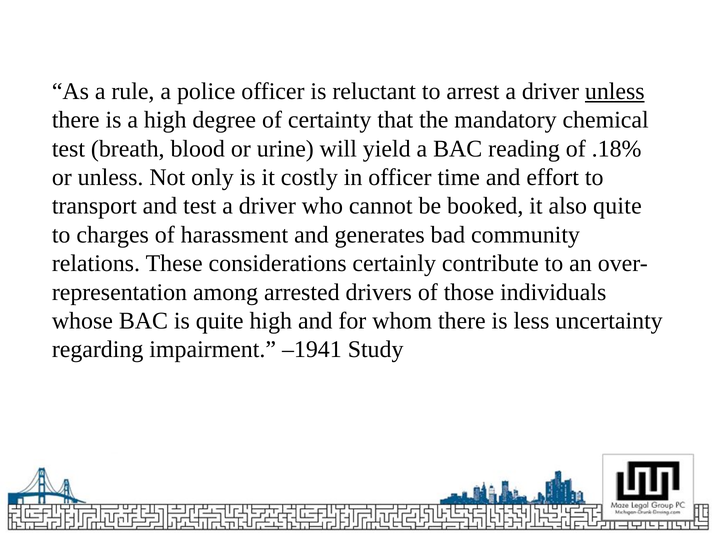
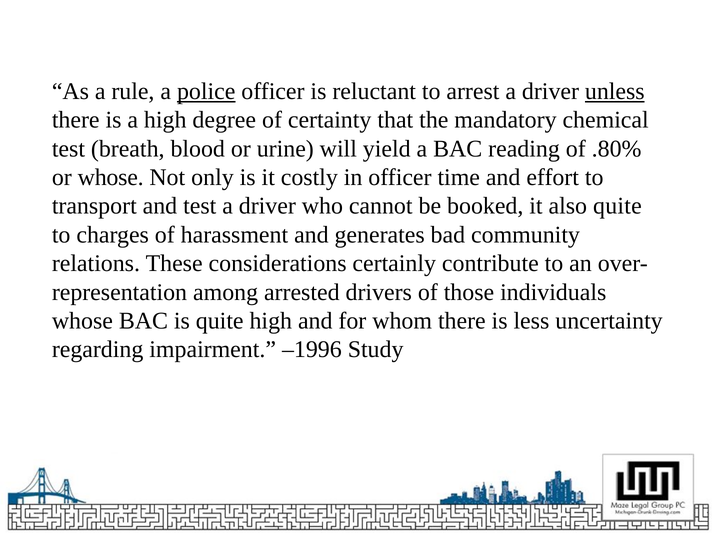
police underline: none -> present
.18%: .18% -> .80%
or unless: unless -> whose
–1941: –1941 -> –1996
